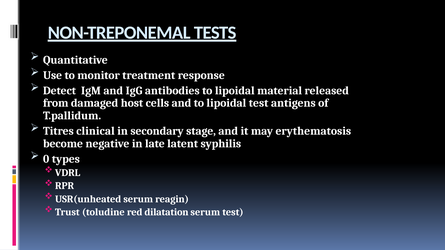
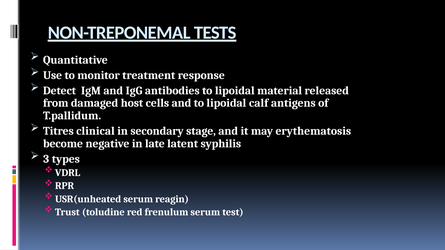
lipoidal test: test -> calf
0: 0 -> 3
dilatation: dilatation -> frenulum
